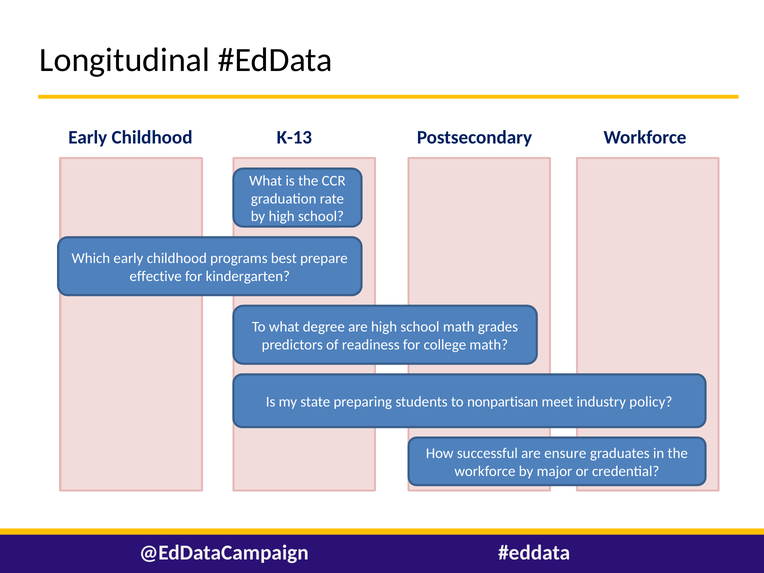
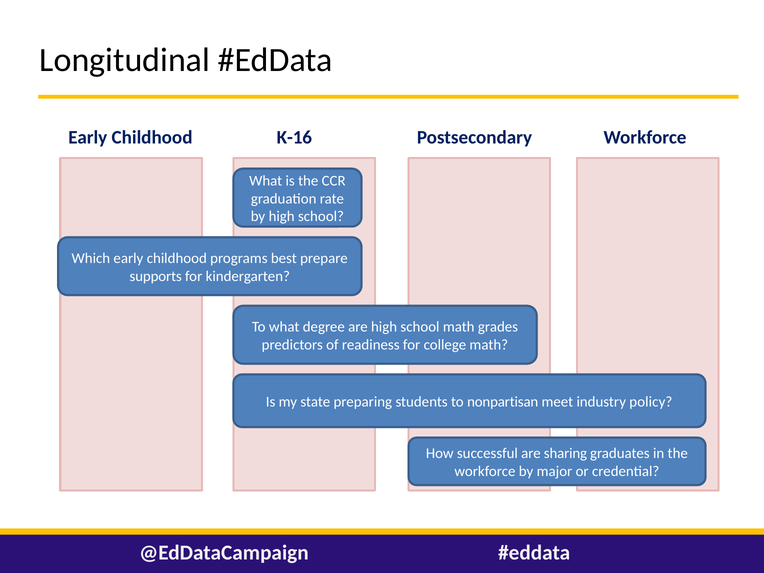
K-13: K-13 -> K-16
effective: effective -> supports
ensure: ensure -> sharing
